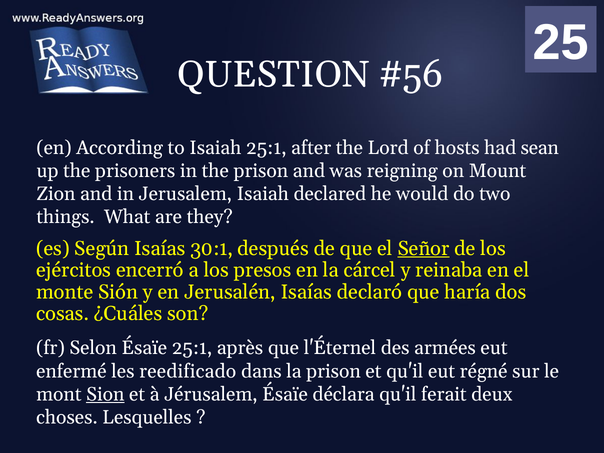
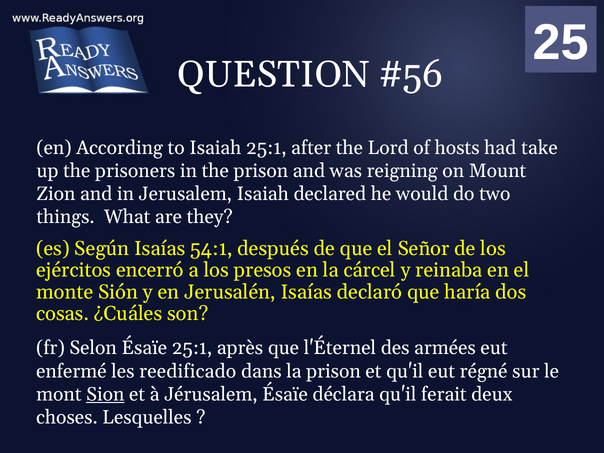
sean: sean -> take
30:1: 30:1 -> 54:1
Señor underline: present -> none
